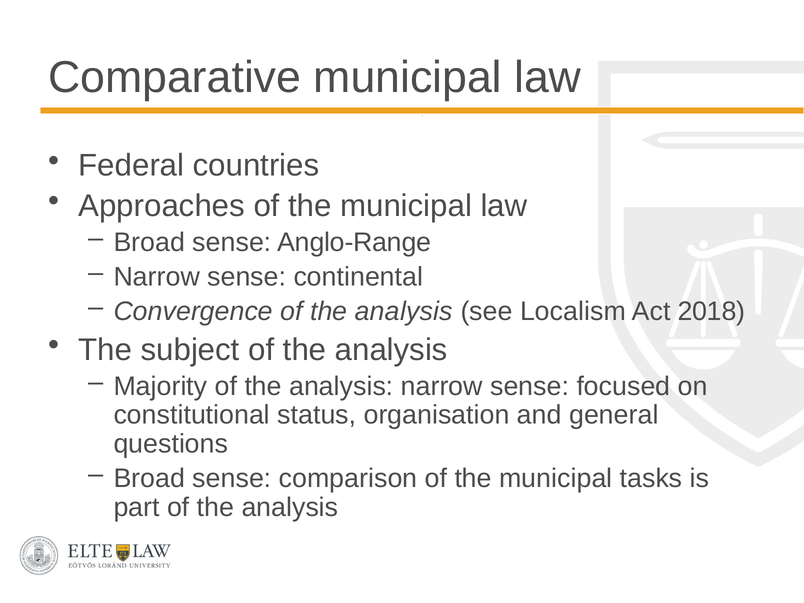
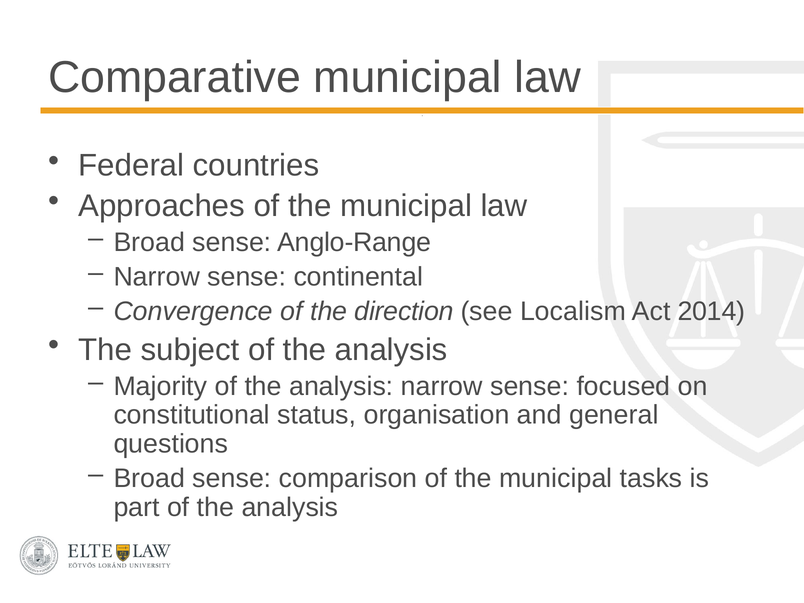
Convergence of the analysis: analysis -> direction
2018: 2018 -> 2014
